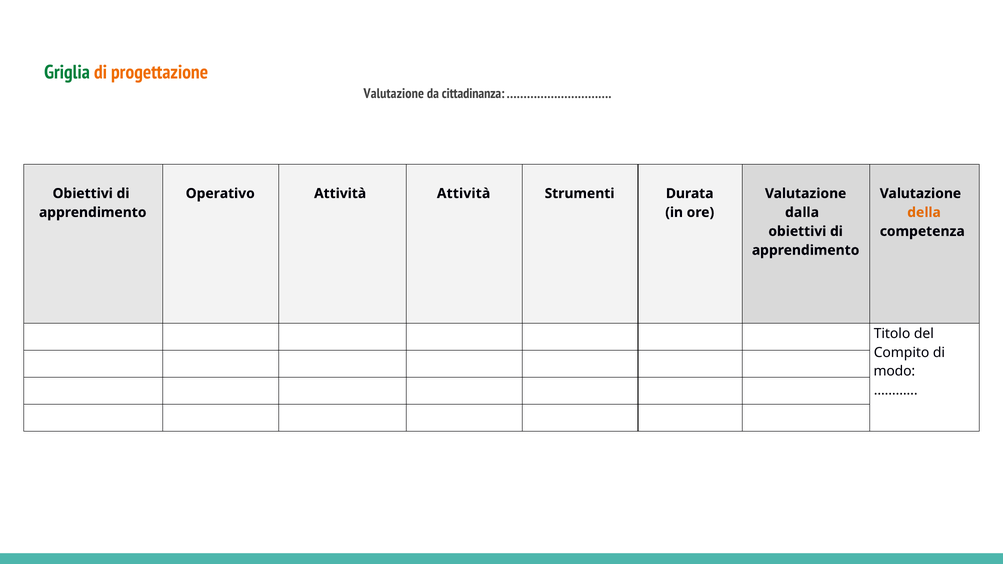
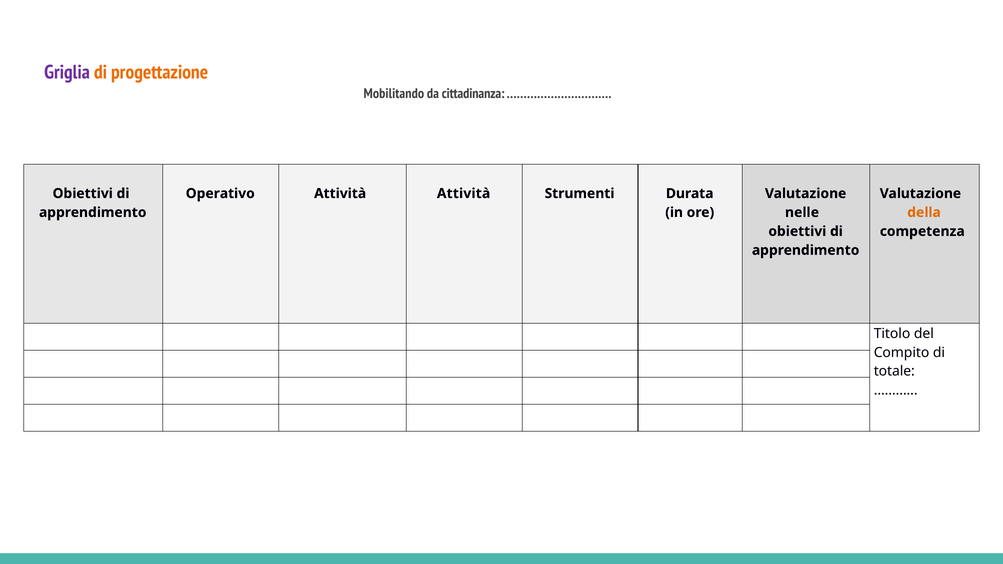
Griglia colour: green -> purple
Valutazione at (394, 94): Valutazione -> Mobilitando
dalla: dalla -> nelle
modo: modo -> totale
